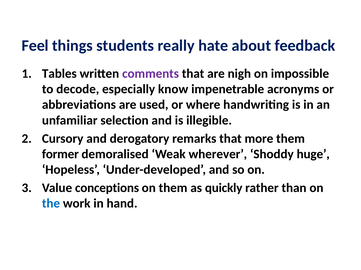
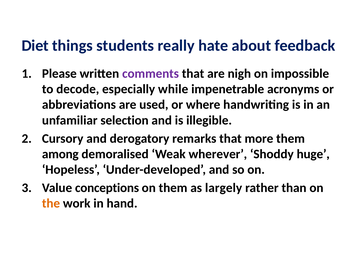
Feel: Feel -> Diet
Tables: Tables -> Please
know: know -> while
former: former -> among
quickly: quickly -> largely
the colour: blue -> orange
